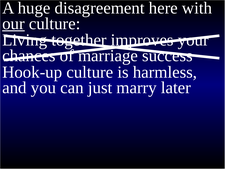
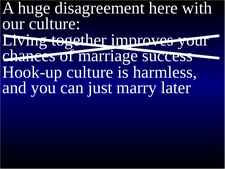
our underline: present -> none
